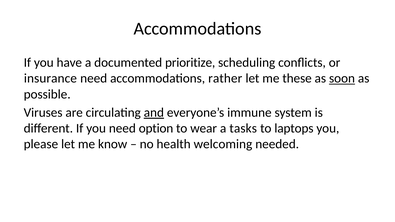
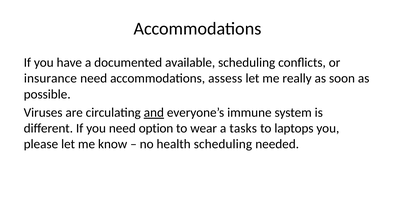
prioritize: prioritize -> available
rather: rather -> assess
these: these -> really
soon underline: present -> none
health welcoming: welcoming -> scheduling
